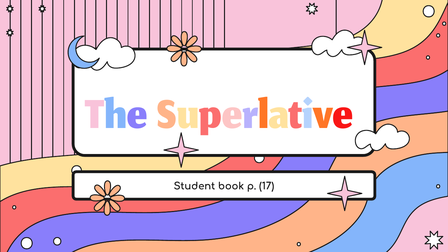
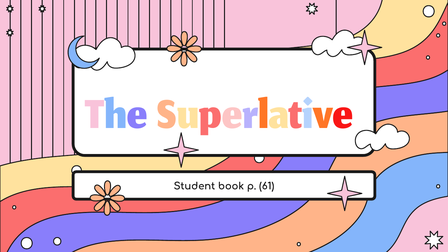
17: 17 -> 61
